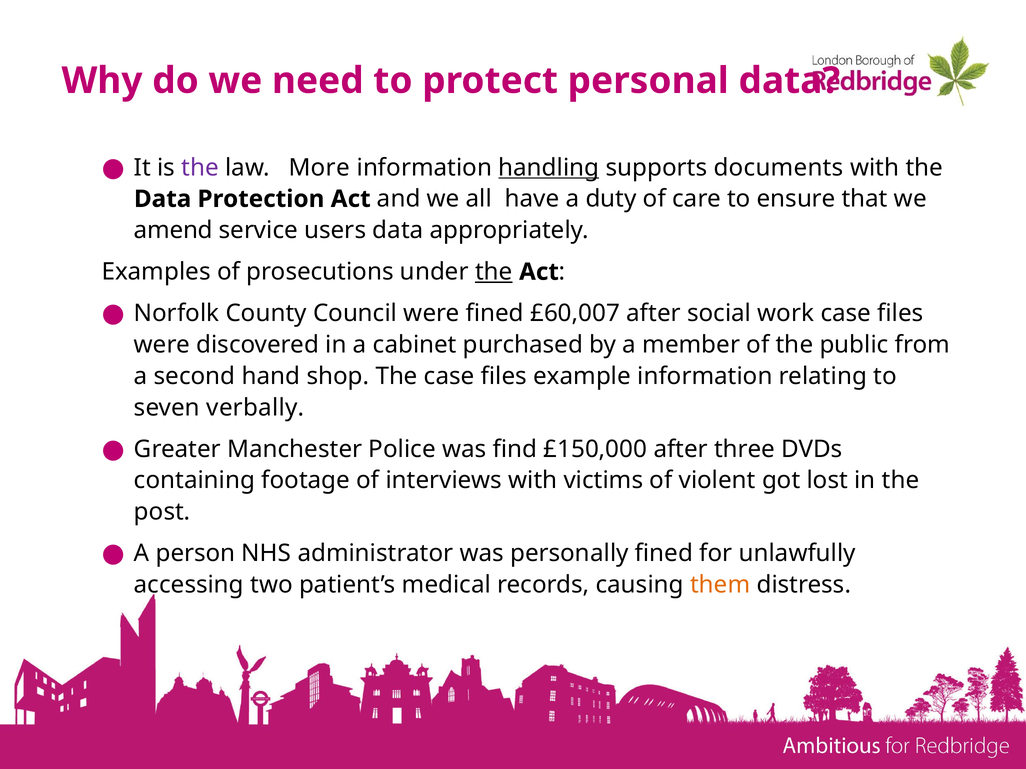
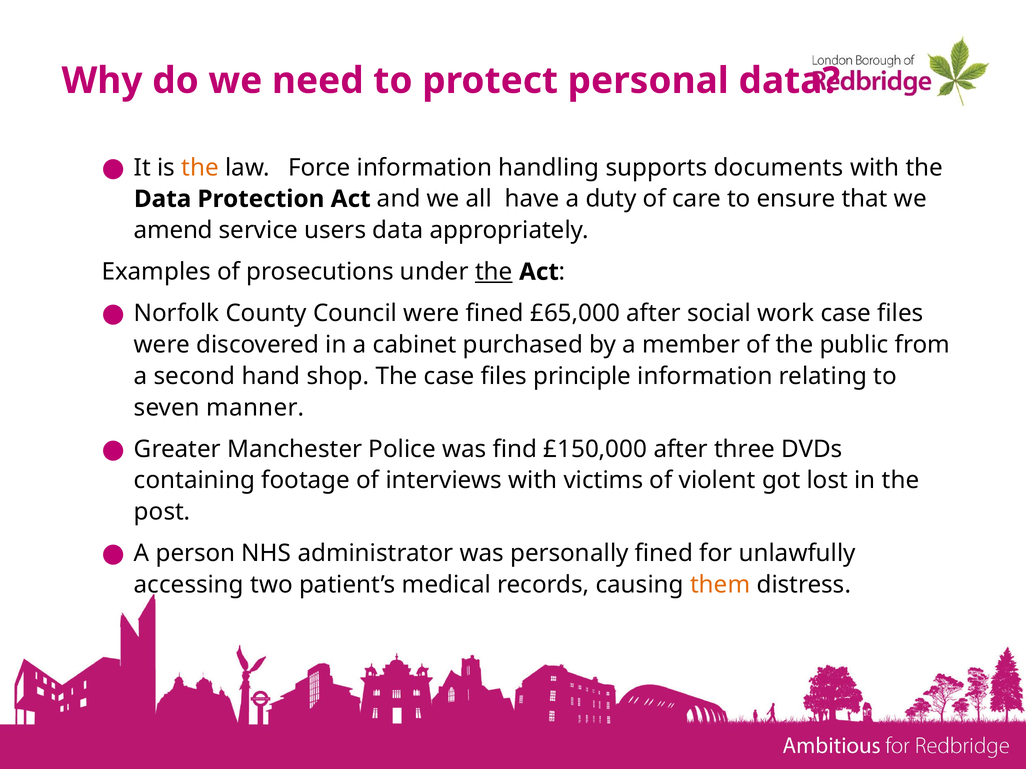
the at (200, 168) colour: purple -> orange
More: More -> Force
handling underline: present -> none
£60,007: £60,007 -> £65,000
example: example -> principle
verbally: verbally -> manner
